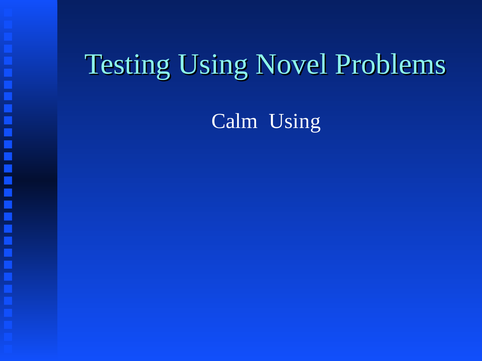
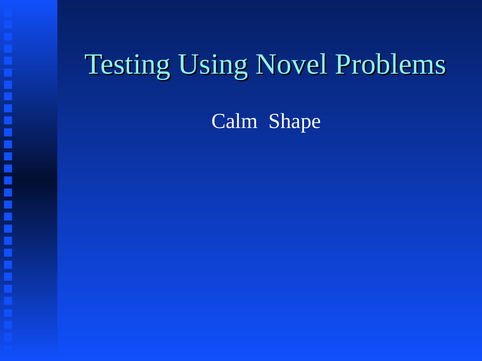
Calm Using: Using -> Shape
